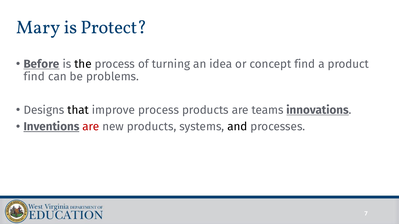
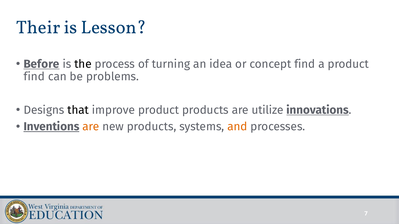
Mary: Mary -> Their
Protect: Protect -> Lesson
improve process: process -> product
teams: teams -> utilize
are at (91, 127) colour: red -> orange
and colour: black -> orange
